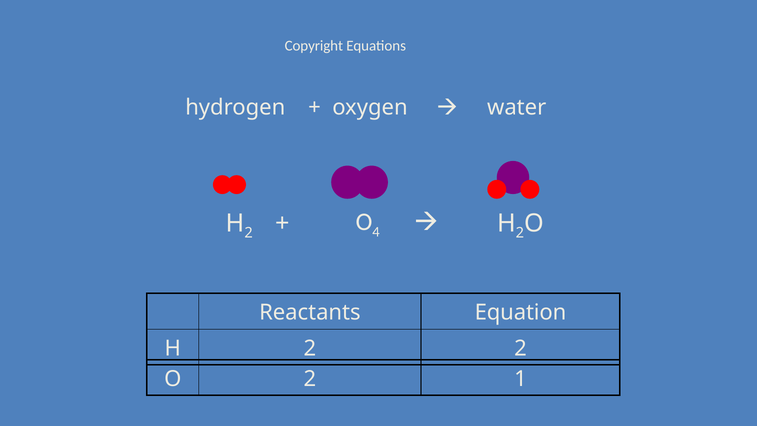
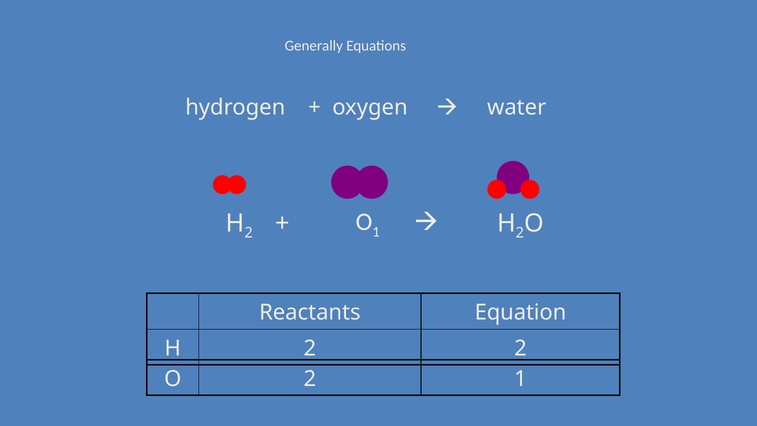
Copyright: Copyright -> Generally
O 4: 4 -> 1
